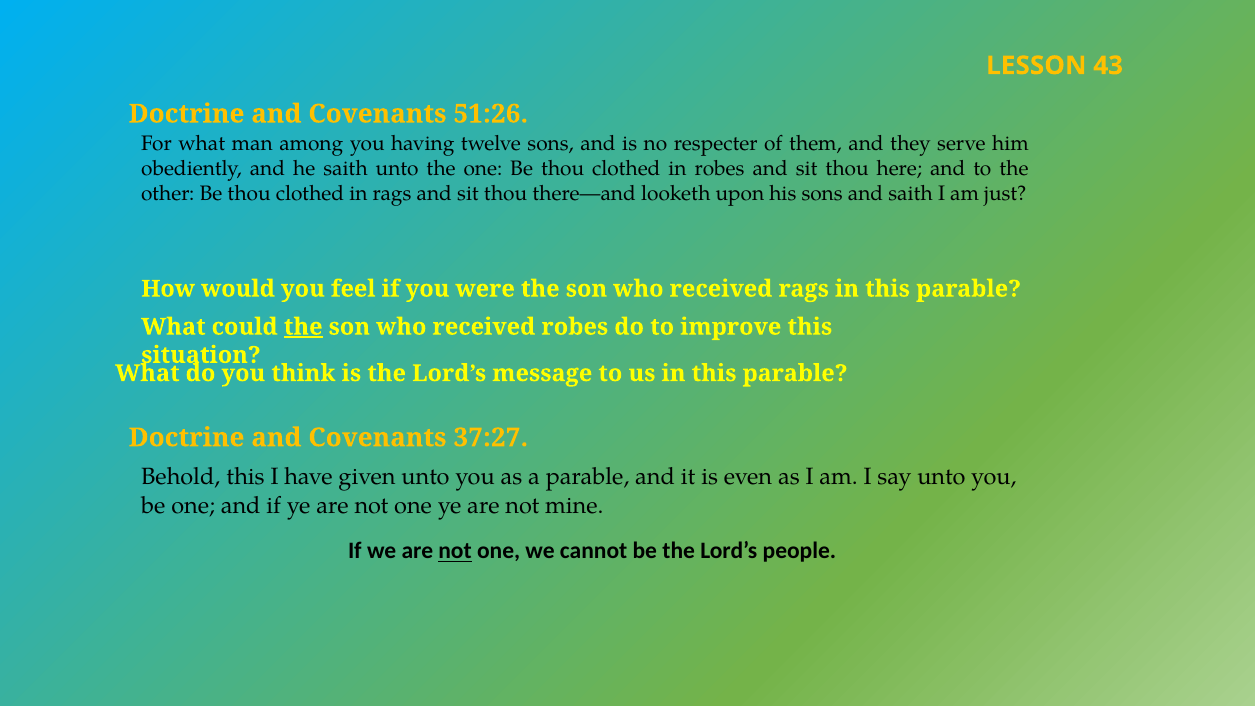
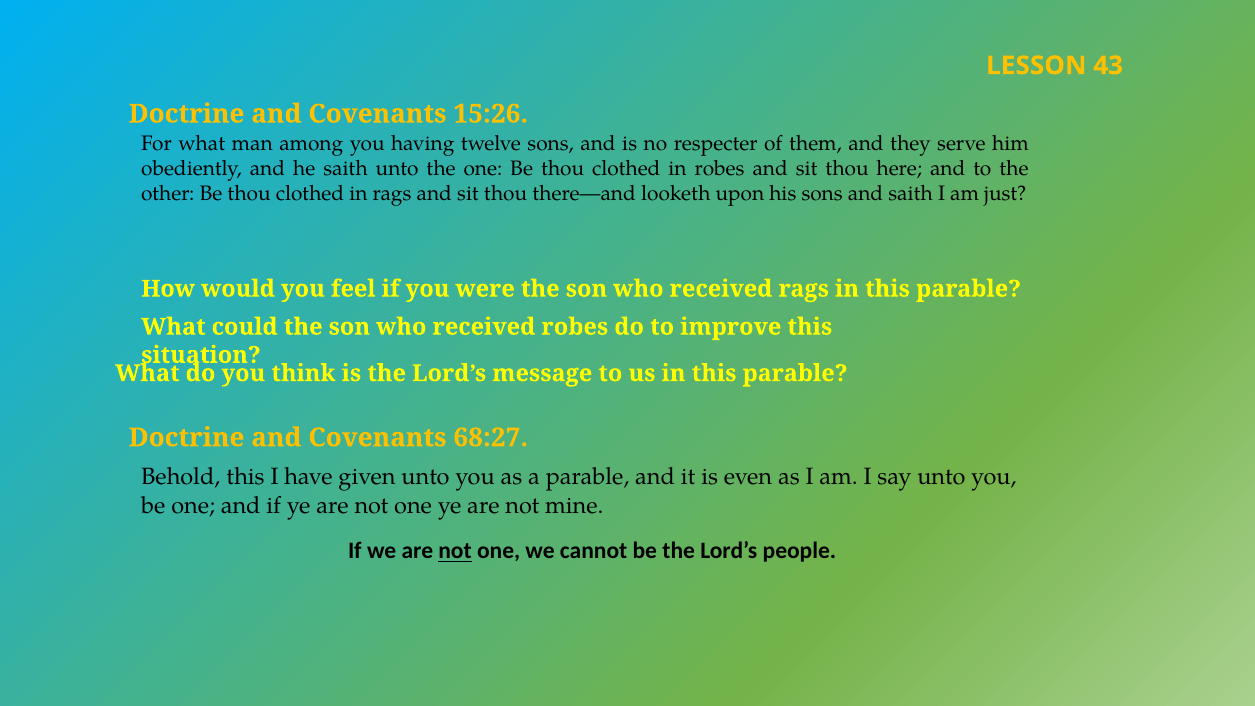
51:26: 51:26 -> 15:26
the at (303, 327) underline: present -> none
37:27: 37:27 -> 68:27
